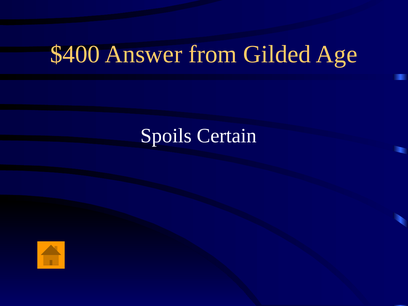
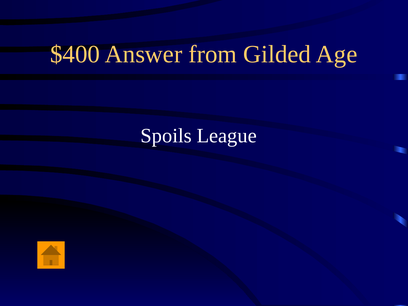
Certain: Certain -> League
